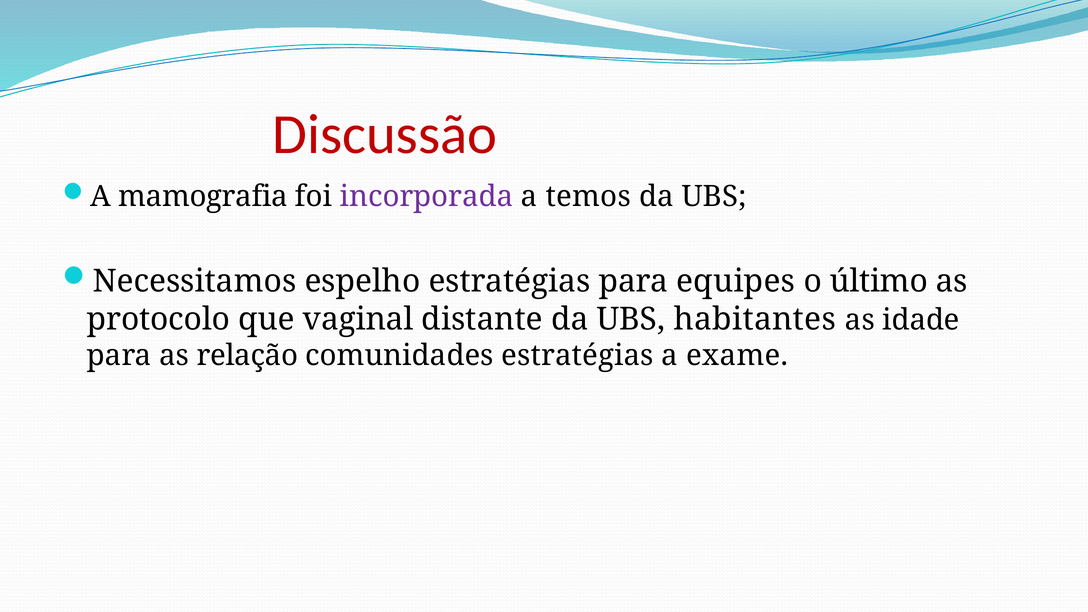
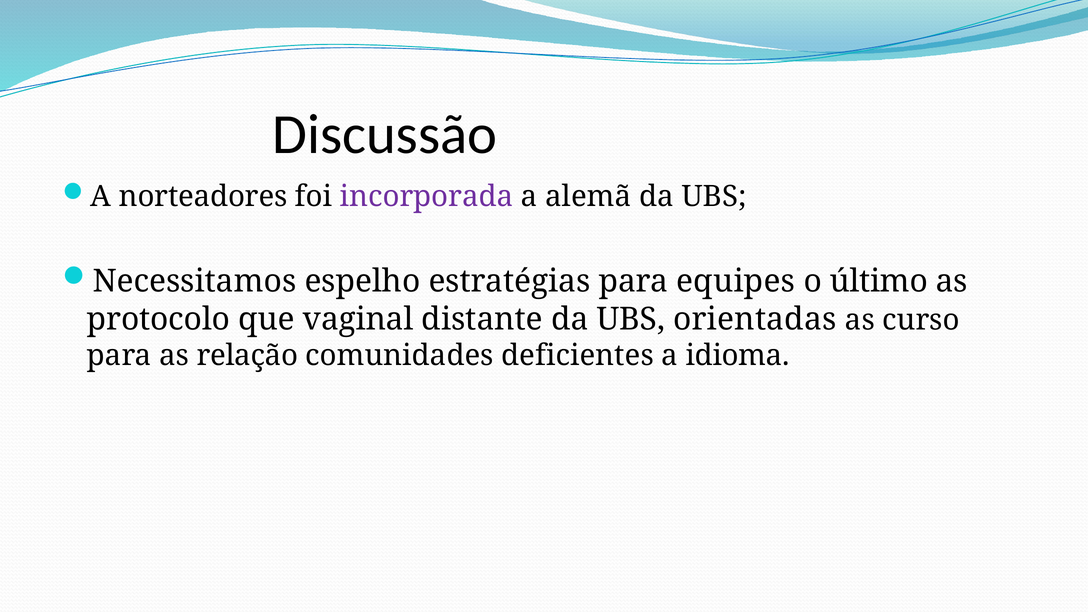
Discussão colour: red -> black
mamografia: mamografia -> norteadores
temos: temos -> alemã
habitantes: habitantes -> orientadas
idade: idade -> curso
comunidades estratégias: estratégias -> deficientes
exame: exame -> idioma
